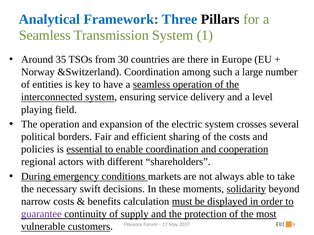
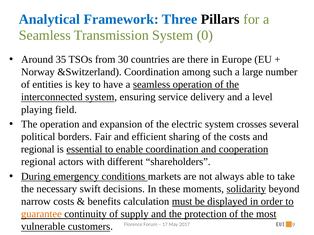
1: 1 -> 0
policies at (38, 150): policies -> regional
guarantee colour: purple -> orange
